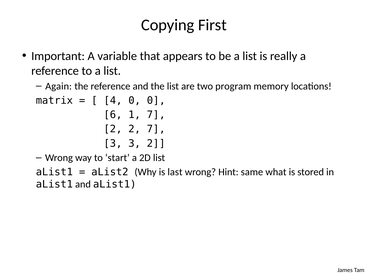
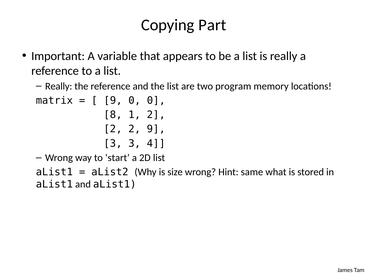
First: First -> Part
Again at (59, 86): Again -> Really
4 at (113, 100): 4 -> 9
6: 6 -> 8
1 7: 7 -> 2
2 7: 7 -> 9
3 2: 2 -> 4
last: last -> size
